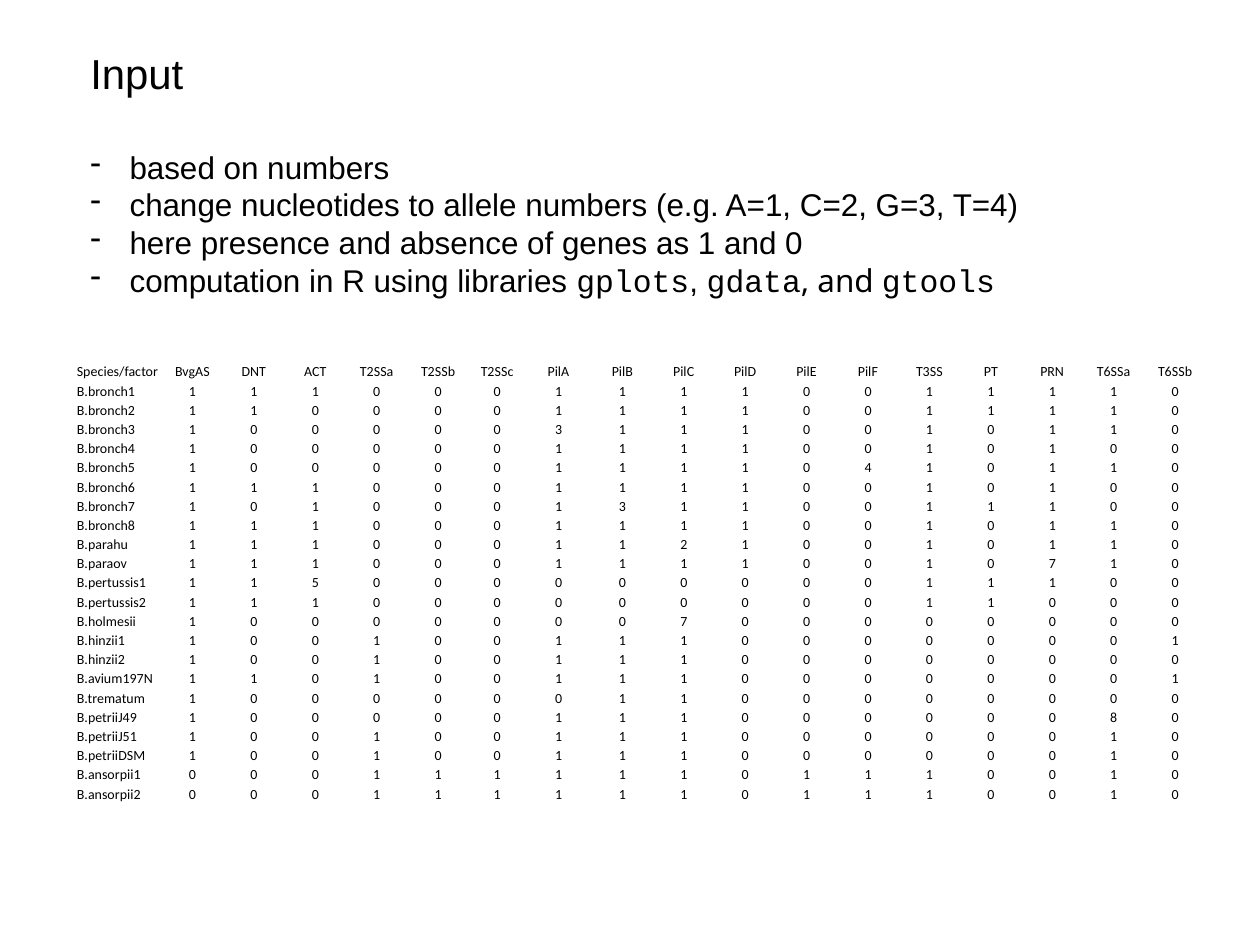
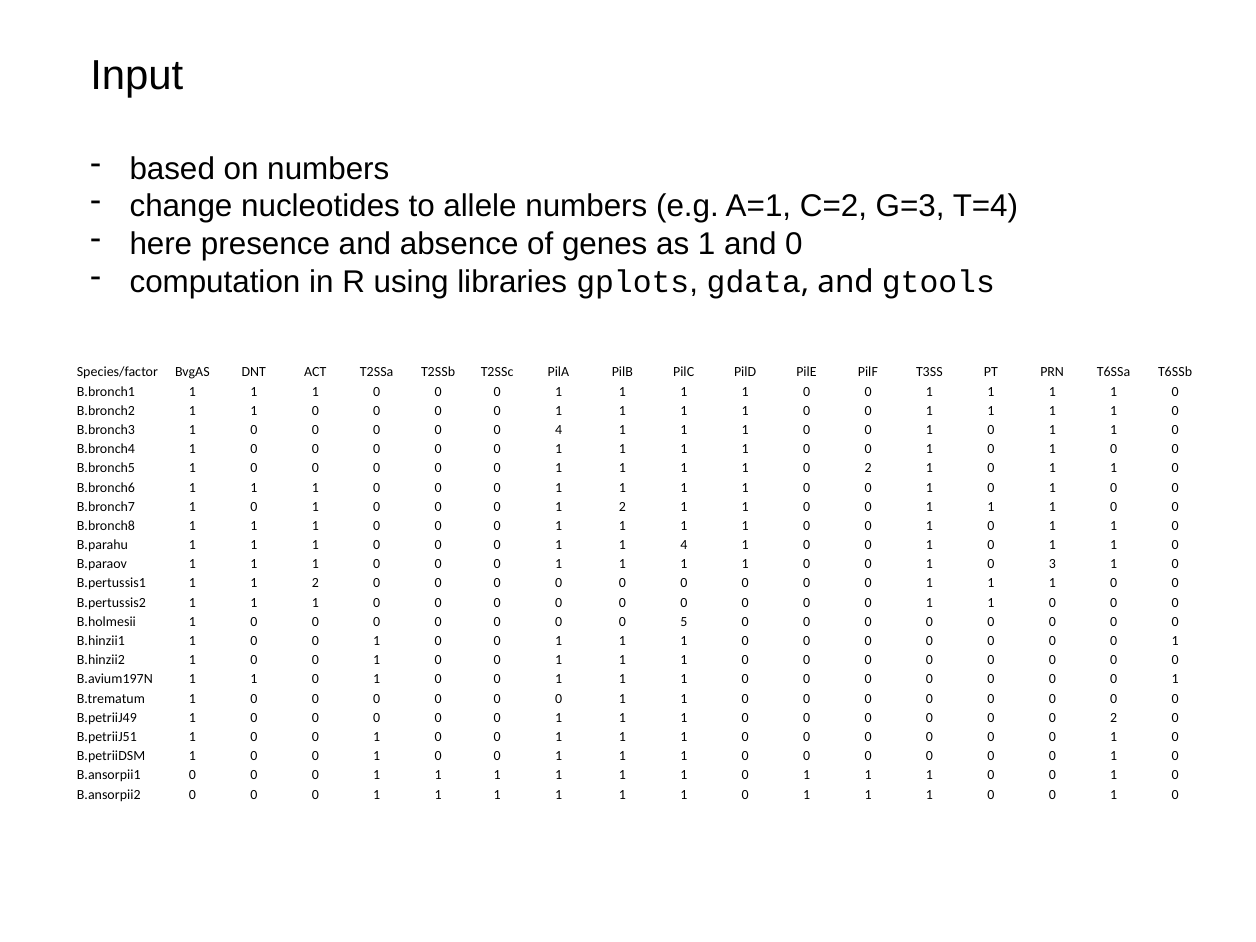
0 3: 3 -> 4
1 0 4: 4 -> 2
0 1 3: 3 -> 2
1 2: 2 -> 4
1 0 7: 7 -> 3
1 1 5: 5 -> 2
0 0 7: 7 -> 5
0 0 8: 8 -> 2
